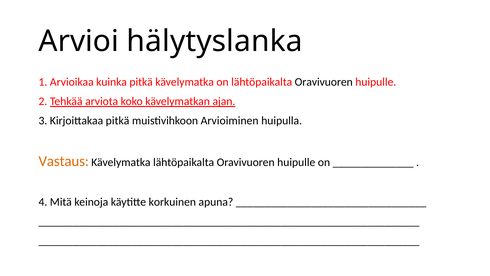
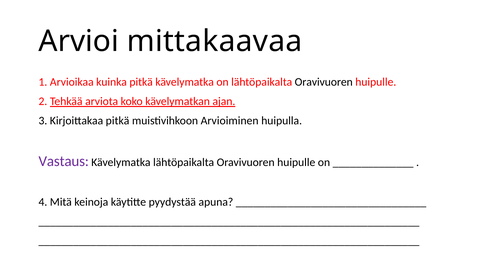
hälytyslanka: hälytyslanka -> mittakaavaa
Vastaus colour: orange -> purple
korkuinen: korkuinen -> pyydystää
